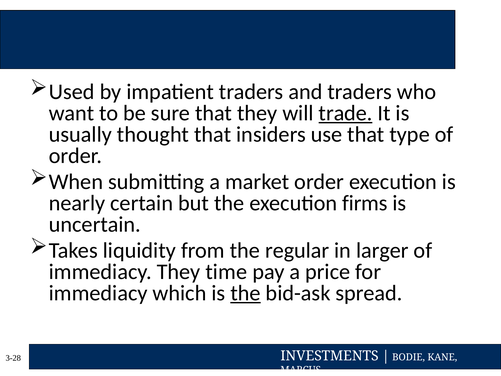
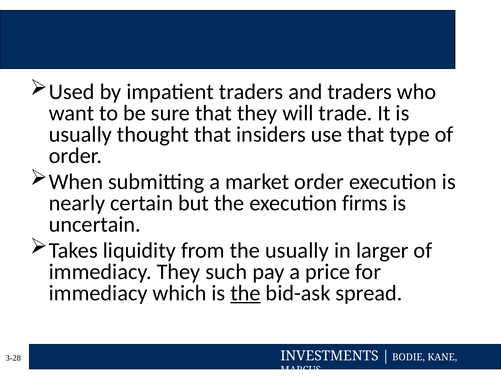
trade underline: present -> none
the regular: regular -> usually
time: time -> such
